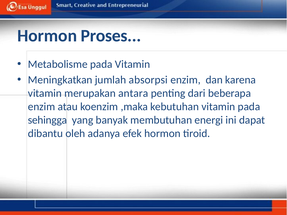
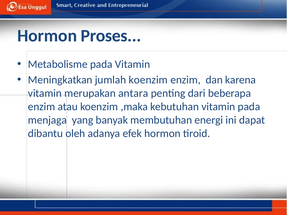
jumlah absorpsi: absorpsi -> koenzim
sehingga: sehingga -> menjaga
